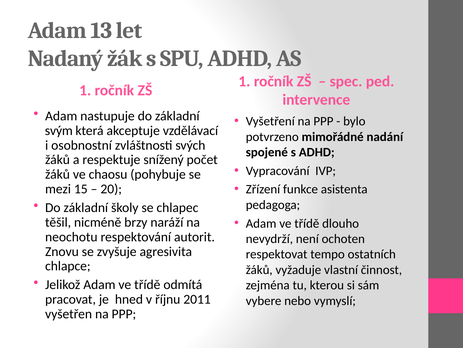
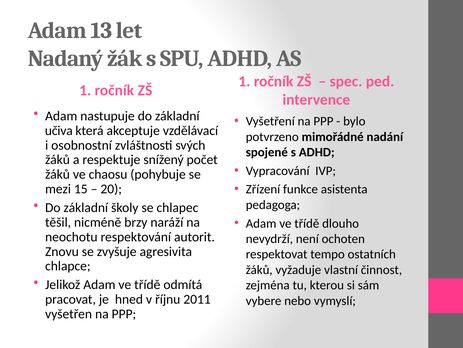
svým: svým -> učiva
